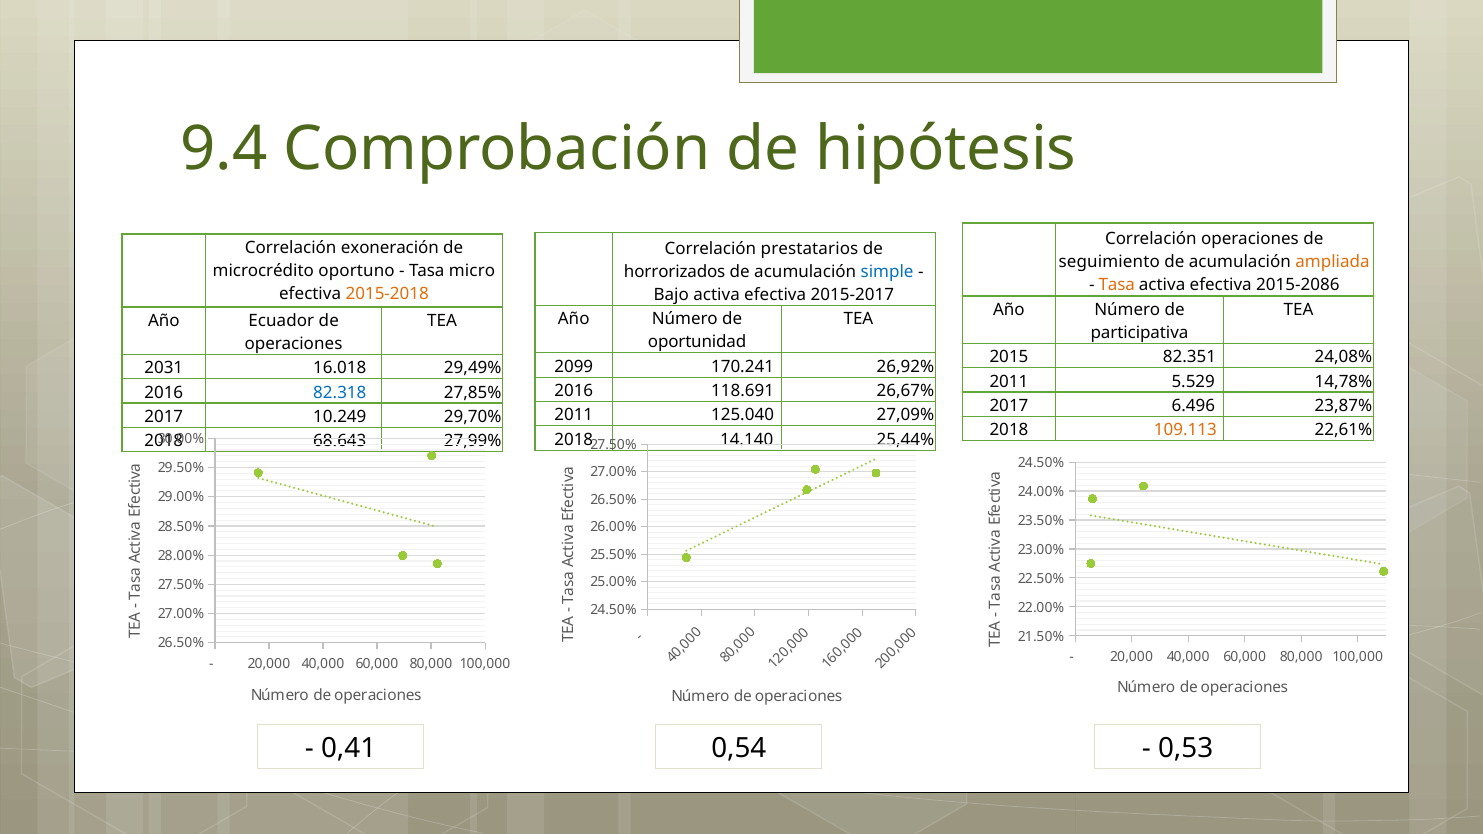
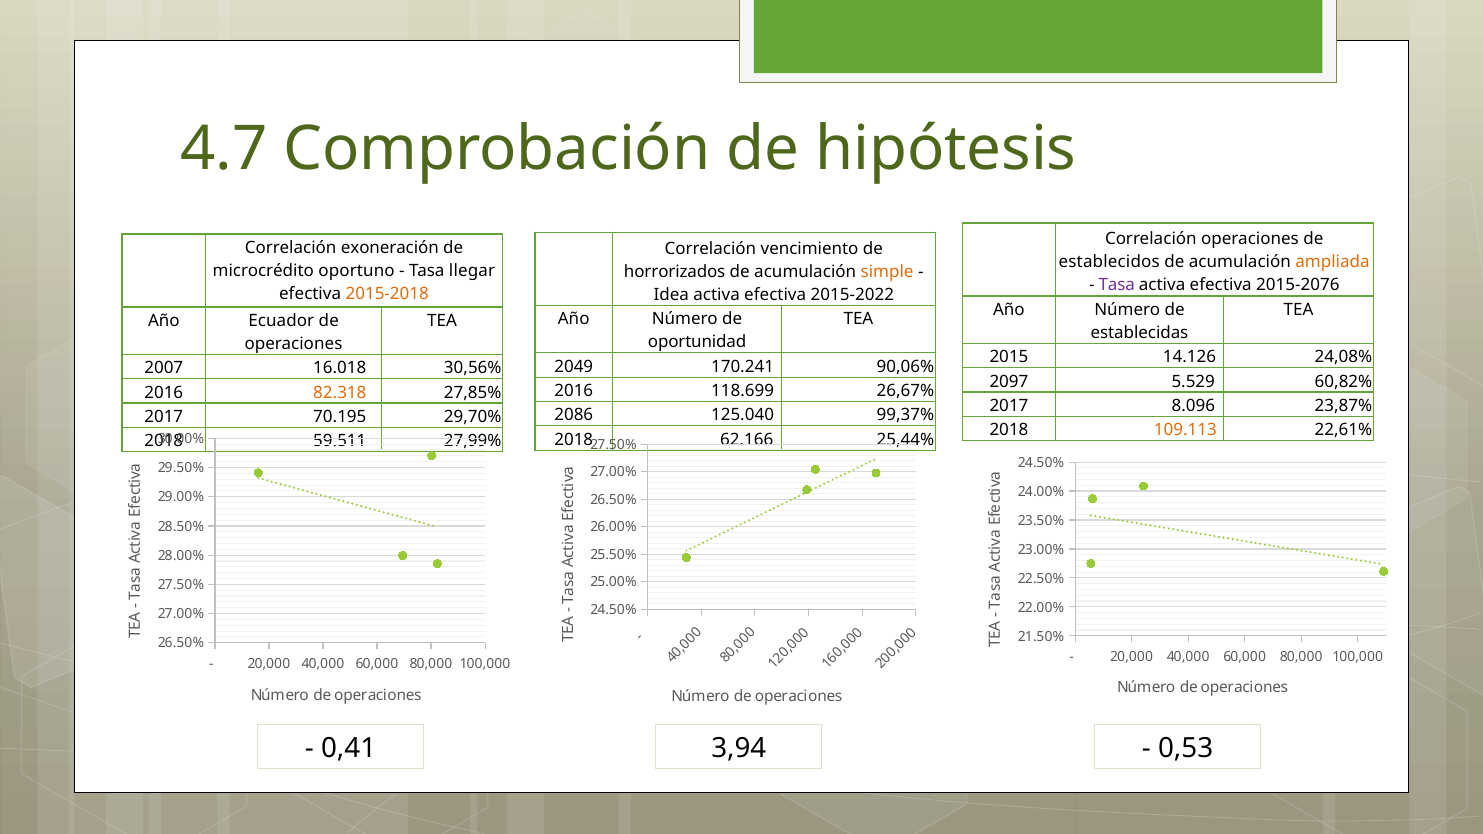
9.4: 9.4 -> 4.7
prestatarios: prestatarios -> vencimiento
seguimiento: seguimiento -> establecidos
micro: micro -> llegar
simple colour: blue -> orange
Tasa at (1117, 285) colour: orange -> purple
2015-2086: 2015-2086 -> 2015-2076
Bajo: Bajo -> Idea
2015-2017: 2015-2017 -> 2015-2022
participativa: participativa -> establecidas
82.351: 82.351 -> 14.126
2099: 2099 -> 2049
26,92%: 26,92% -> 90,06%
2031: 2031 -> 2007
29,49%: 29,49% -> 30,56%
2011 at (1009, 382): 2011 -> 2097
14,78%: 14,78% -> 60,82%
118.691: 118.691 -> 118.699
82.318 colour: blue -> orange
6.496: 6.496 -> 8.096
2011 at (574, 415): 2011 -> 2086
27,09%: 27,09% -> 99,37%
10.249: 10.249 -> 70.195
14.140: 14.140 -> 62.166
68.643: 68.643 -> 59.511
0,54: 0,54 -> 3,94
